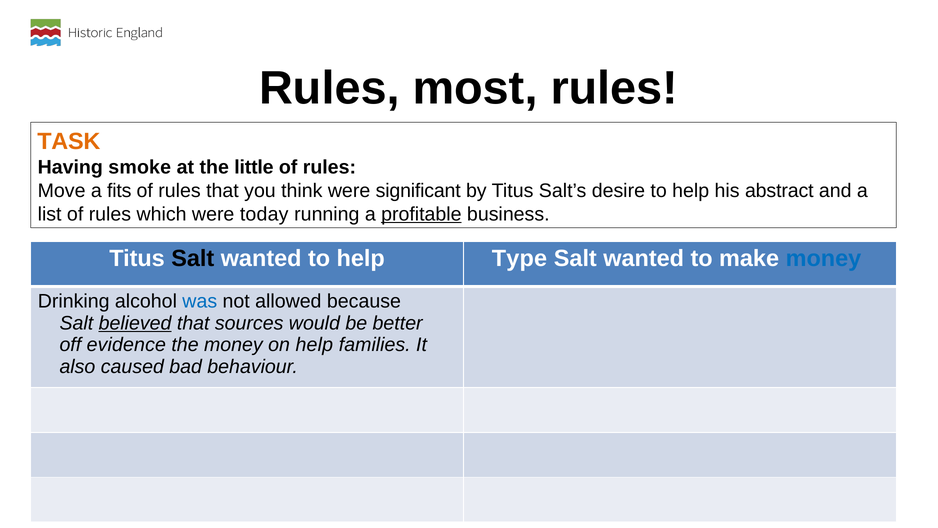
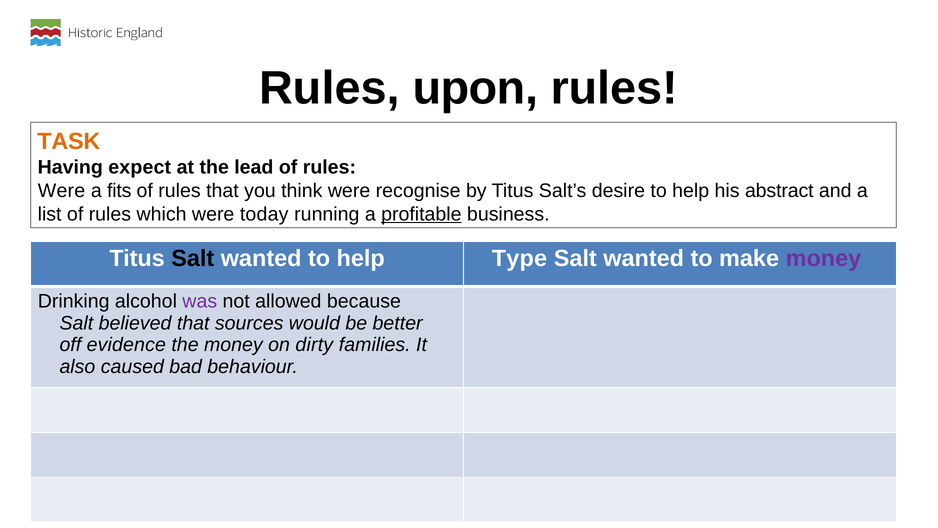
most: most -> upon
smoke: smoke -> expect
little: little -> lead
Move at (62, 190): Move -> Were
significant: significant -> recognise
money at (823, 258) colour: blue -> purple
was colour: blue -> purple
believed underline: present -> none
on help: help -> dirty
